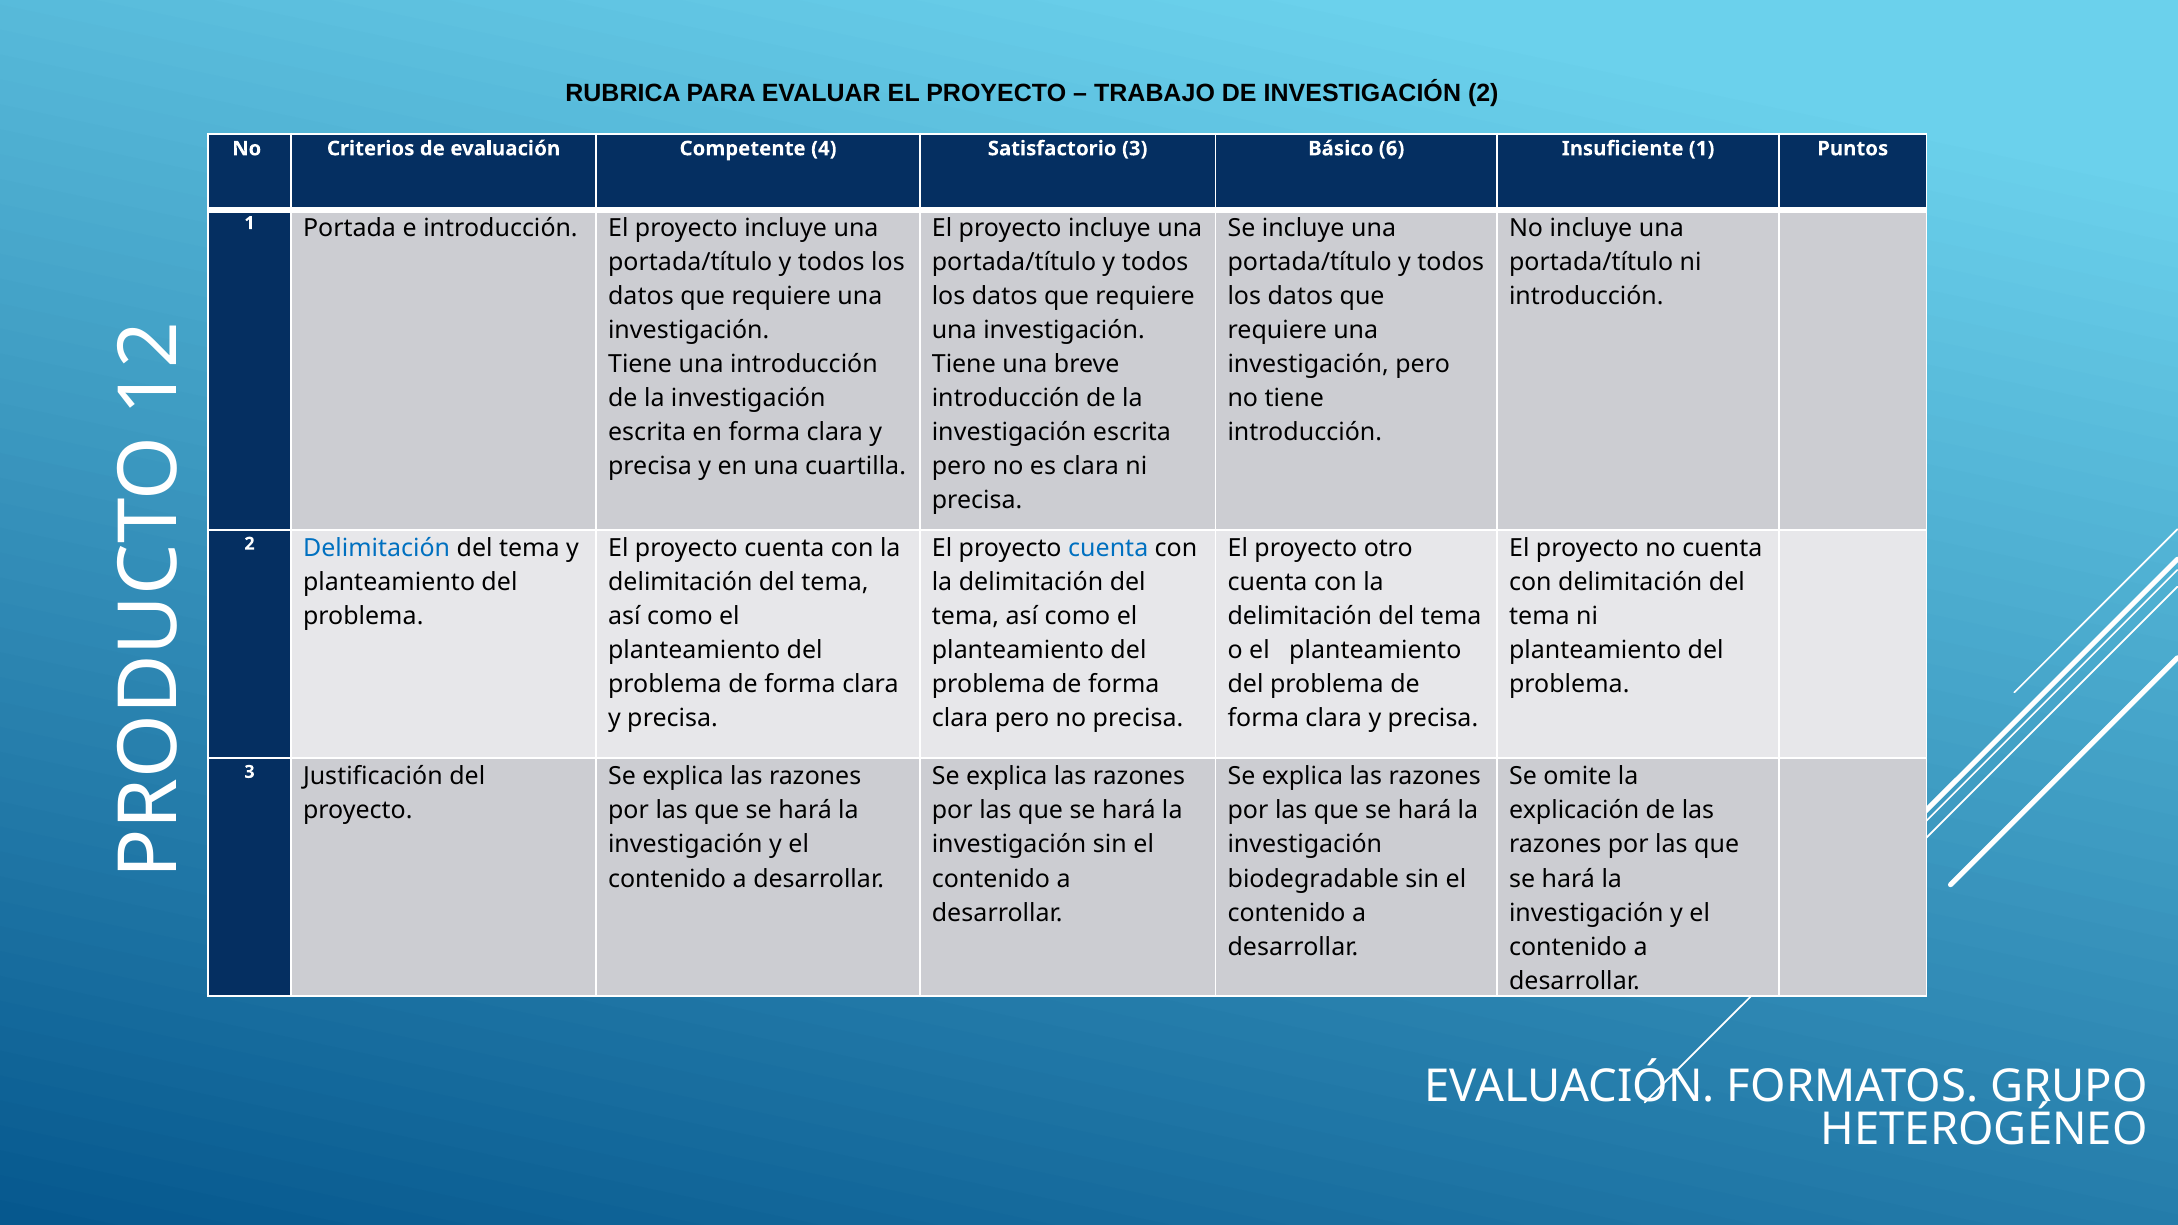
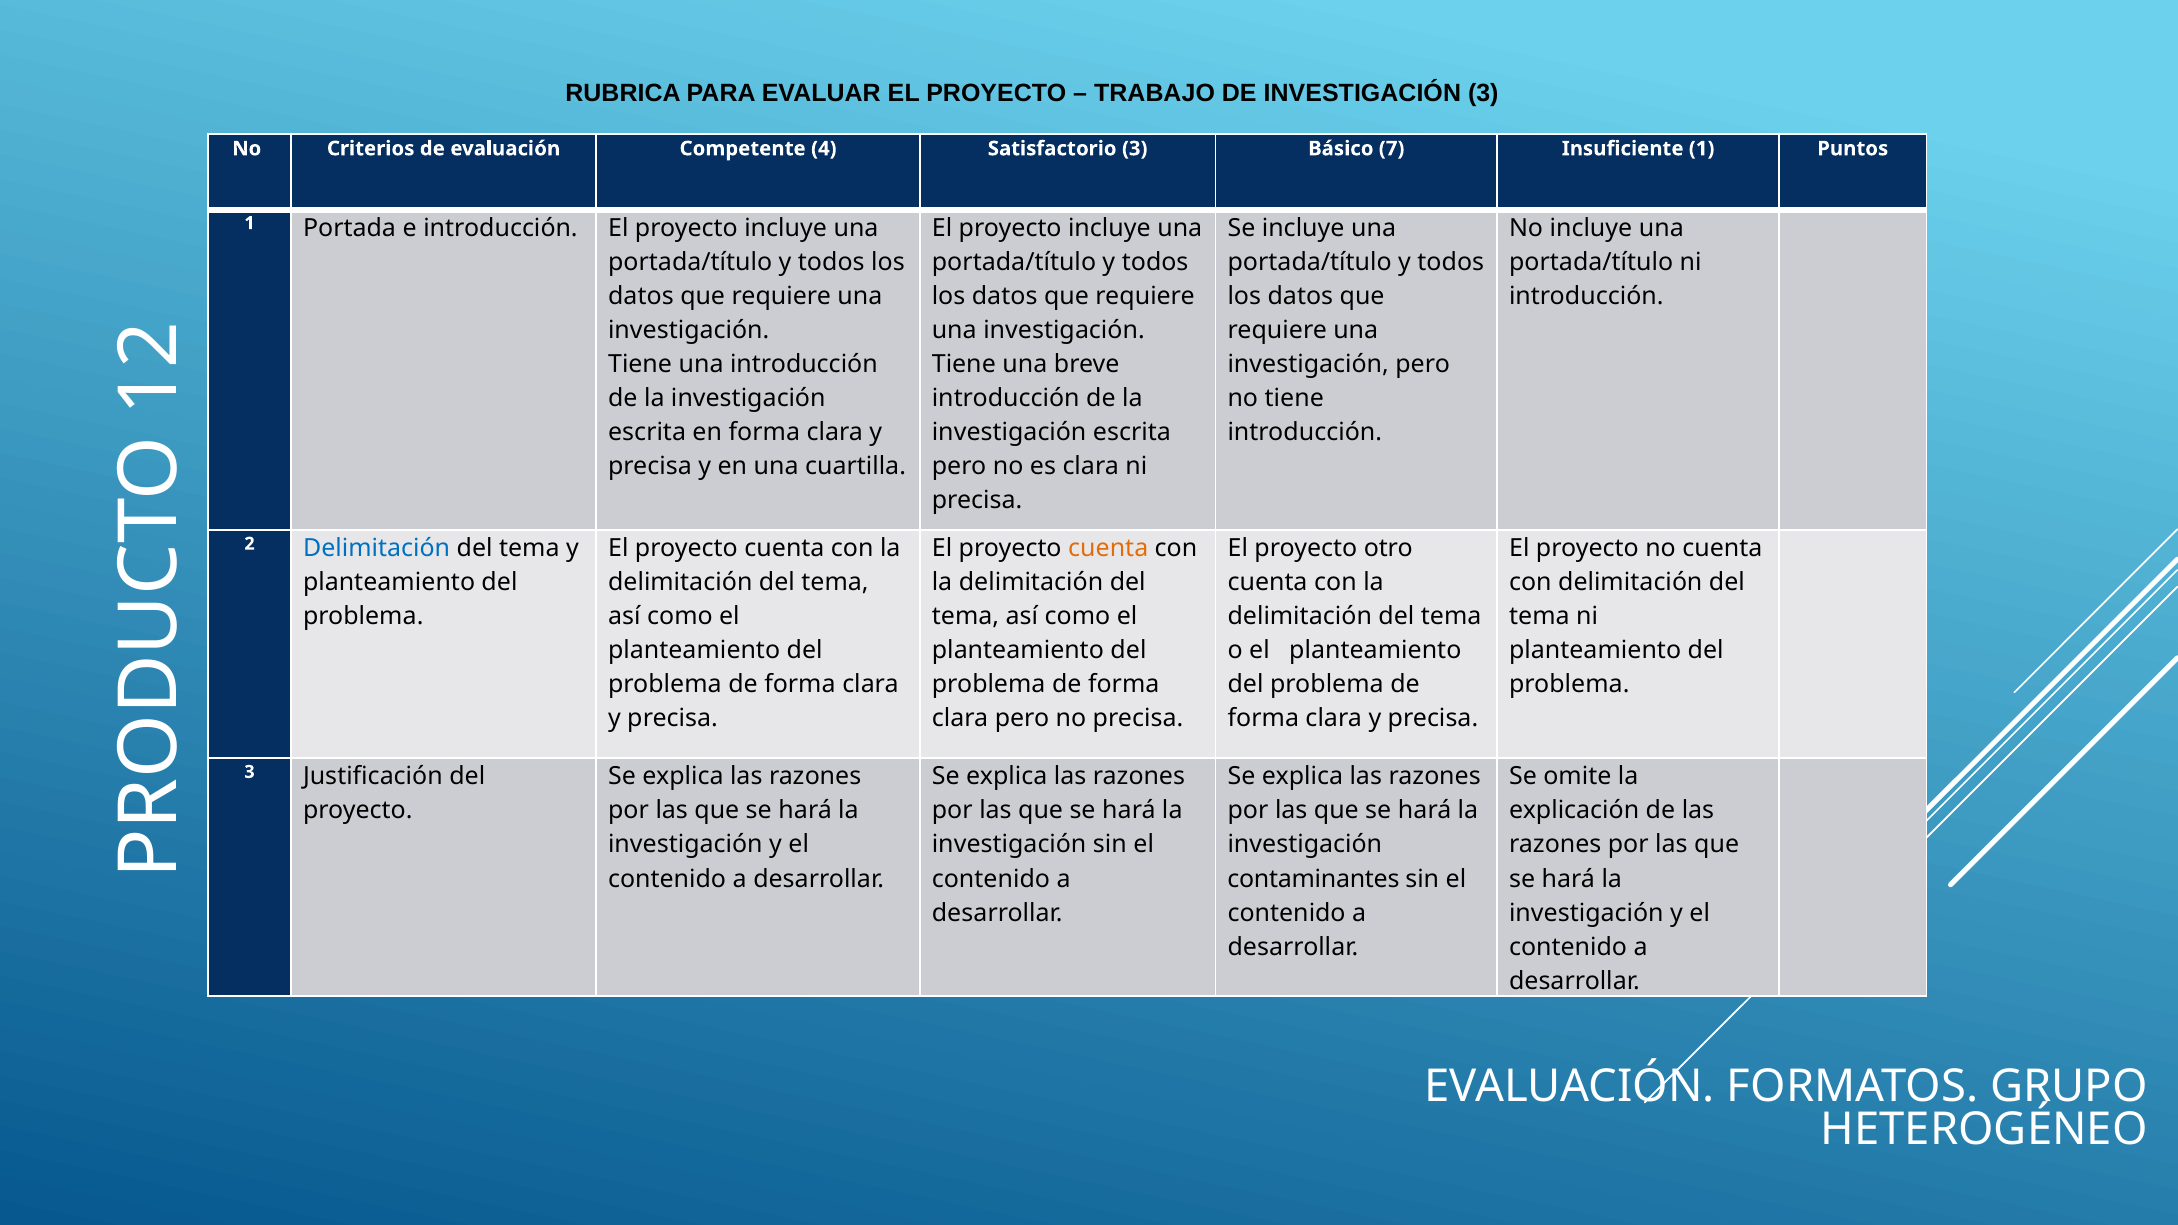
INVESTIGACIÓN 2: 2 -> 3
6: 6 -> 7
cuenta at (1108, 549) colour: blue -> orange
biodegradable: biodegradable -> contaminantes
